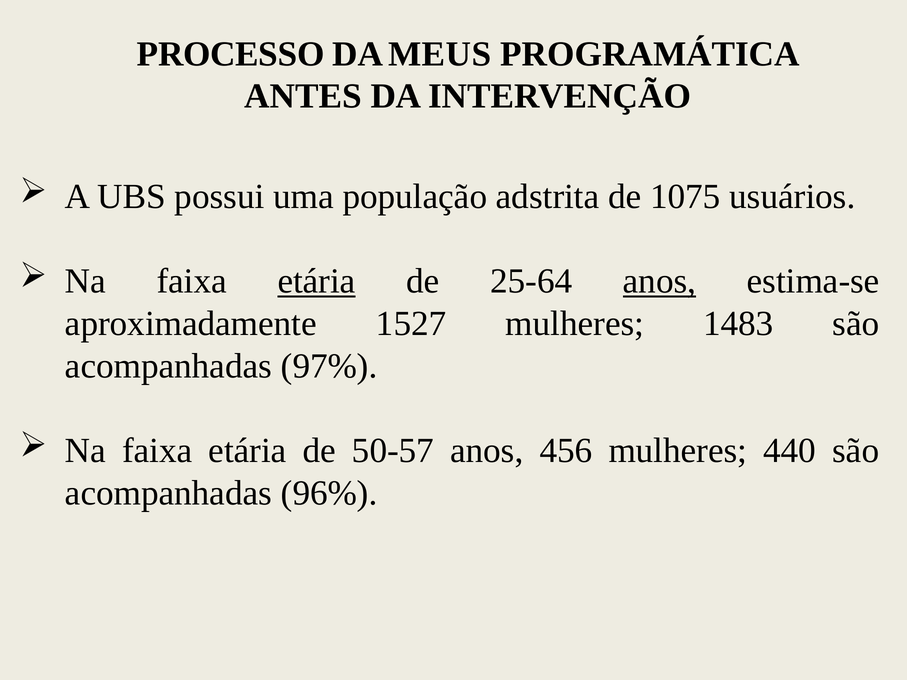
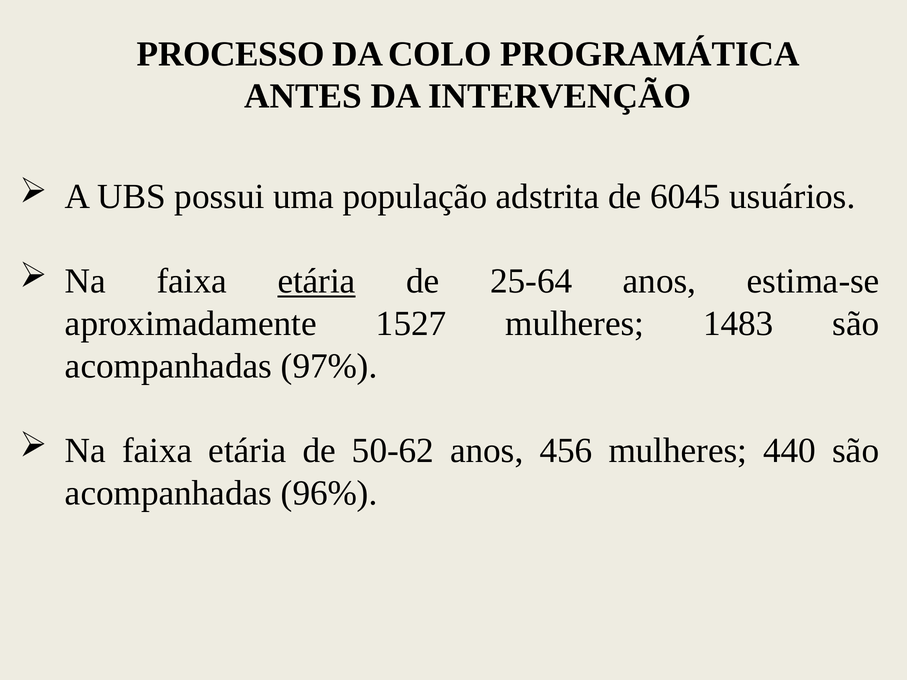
MEUS: MEUS -> COLO
1075: 1075 -> 6045
anos at (659, 281) underline: present -> none
50-57: 50-57 -> 50-62
